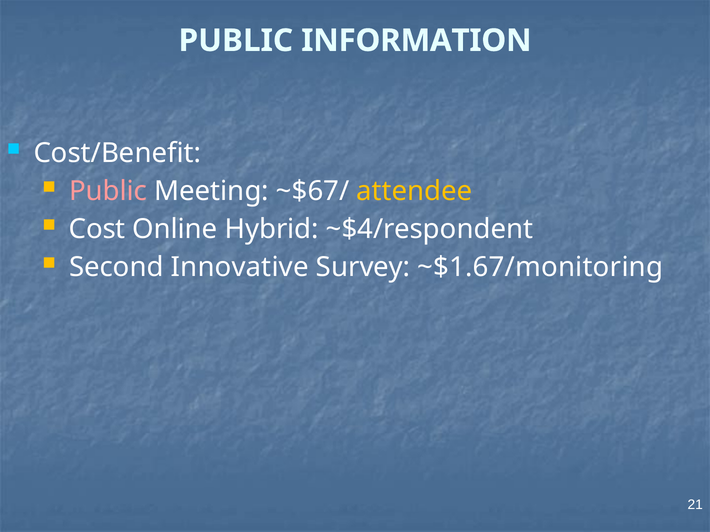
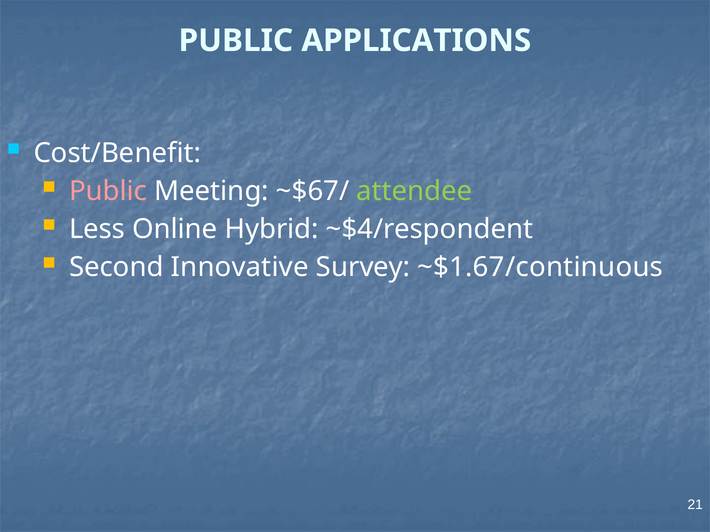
INFORMATION: INFORMATION -> APPLICATIONS
attendee colour: yellow -> light green
Cost: Cost -> Less
~$1.67/monitoring: ~$1.67/monitoring -> ~$1.67/continuous
